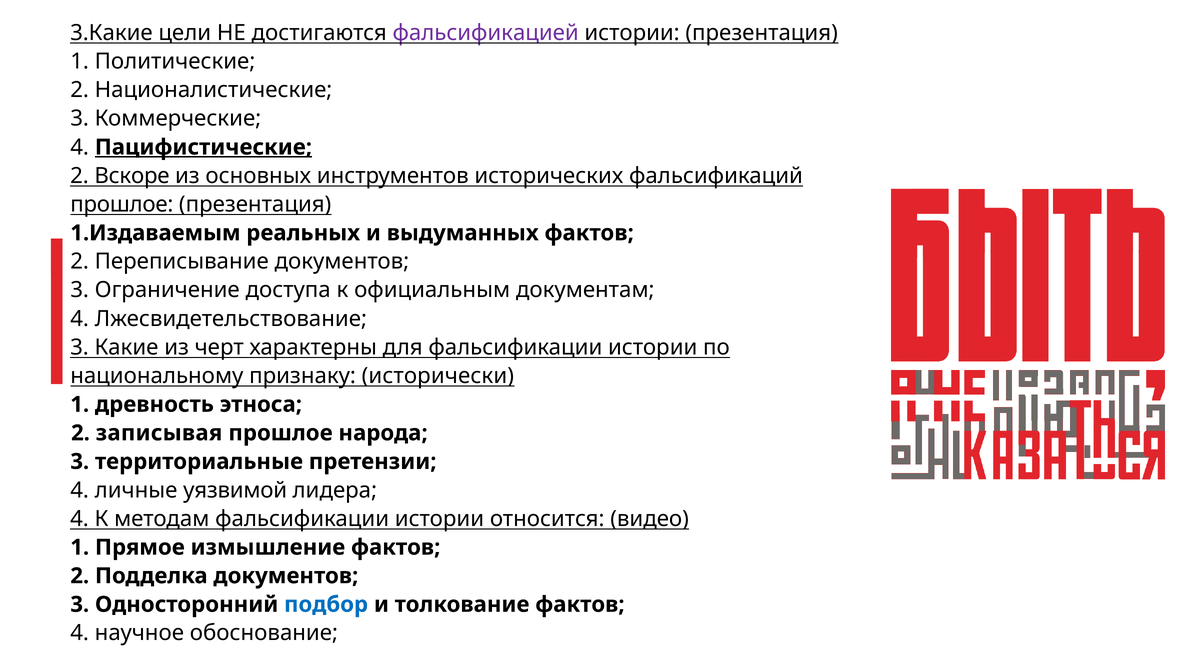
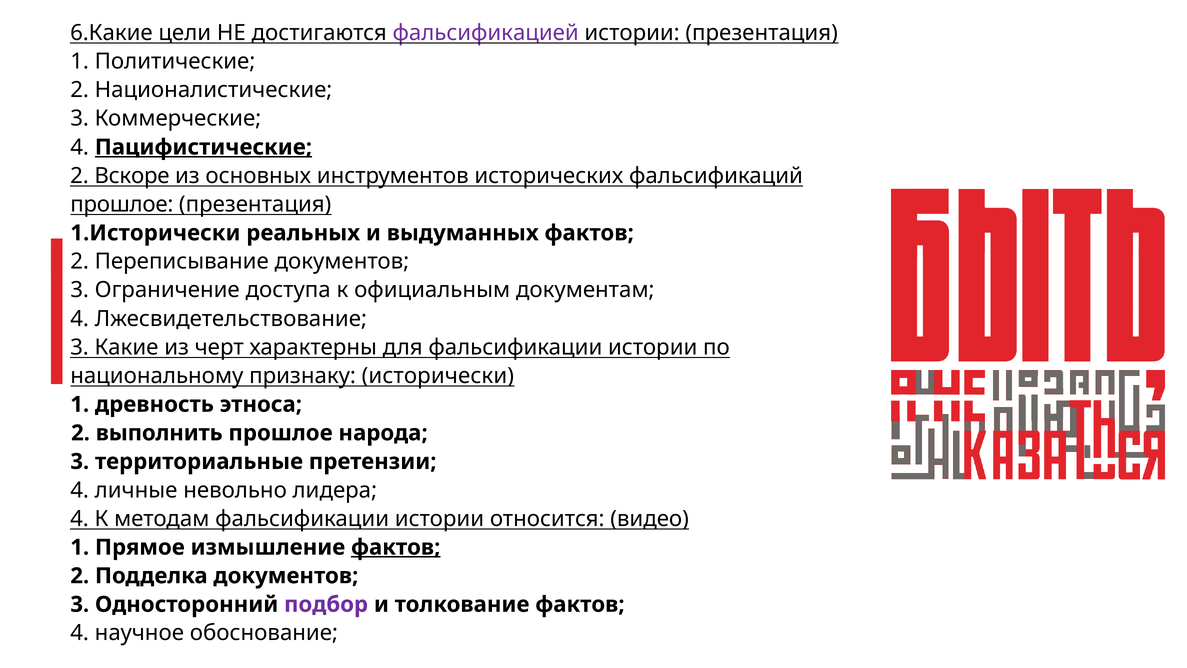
3.Какие: 3.Какие -> 6.Какие
1.Издаваемым: 1.Издаваемым -> 1.Исторически
записывая: записывая -> выполнить
уязвимой: уязвимой -> невольно
фактов at (396, 547) underline: none -> present
подбор colour: blue -> purple
